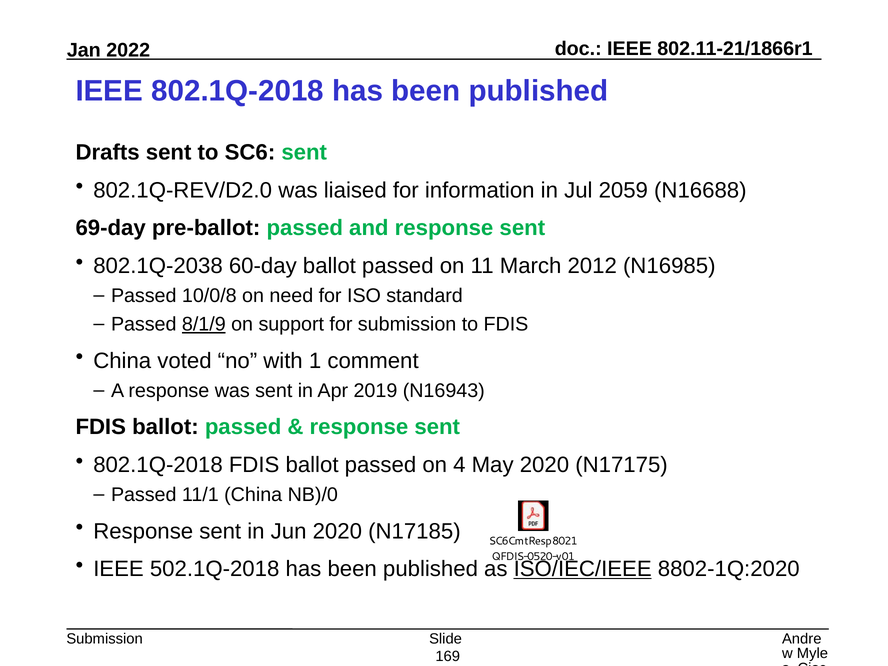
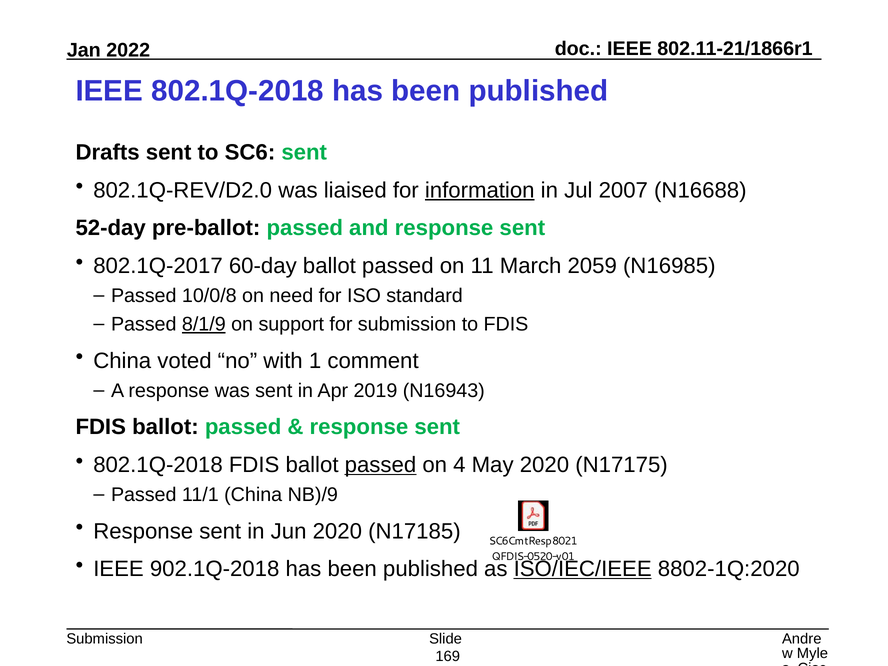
information underline: none -> present
2059: 2059 -> 2007
69-day: 69-day -> 52-day
802.1Q-2038: 802.1Q-2038 -> 802.1Q-2017
2012: 2012 -> 2059
passed at (380, 465) underline: none -> present
NB)/0: NB)/0 -> NB)/9
502.1Q-2018: 502.1Q-2018 -> 902.1Q-2018
